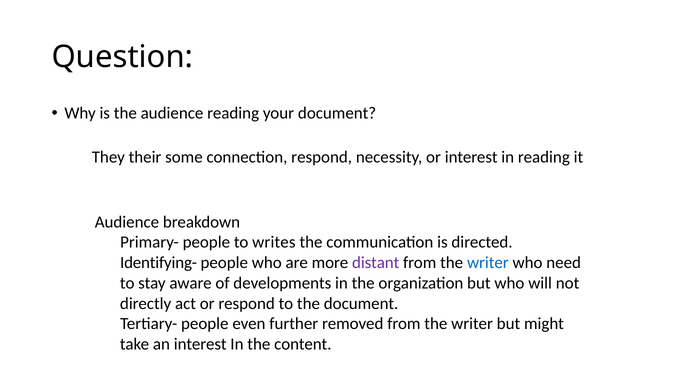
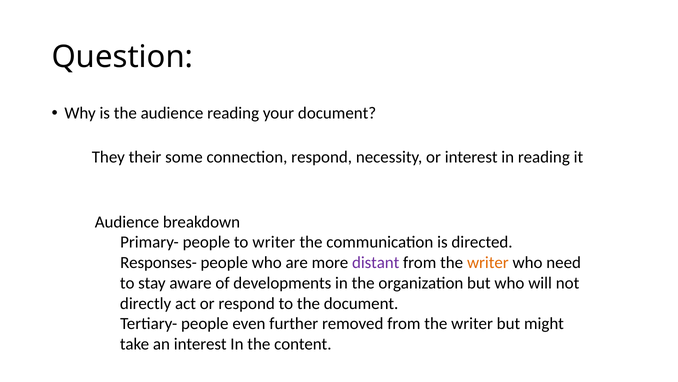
to writes: writes -> writer
Identifying-: Identifying- -> Responses-
writer at (488, 262) colour: blue -> orange
